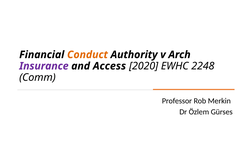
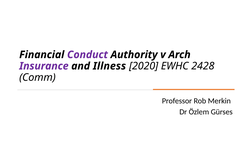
Conduct colour: orange -> purple
Access: Access -> Illness
2248: 2248 -> 2428
